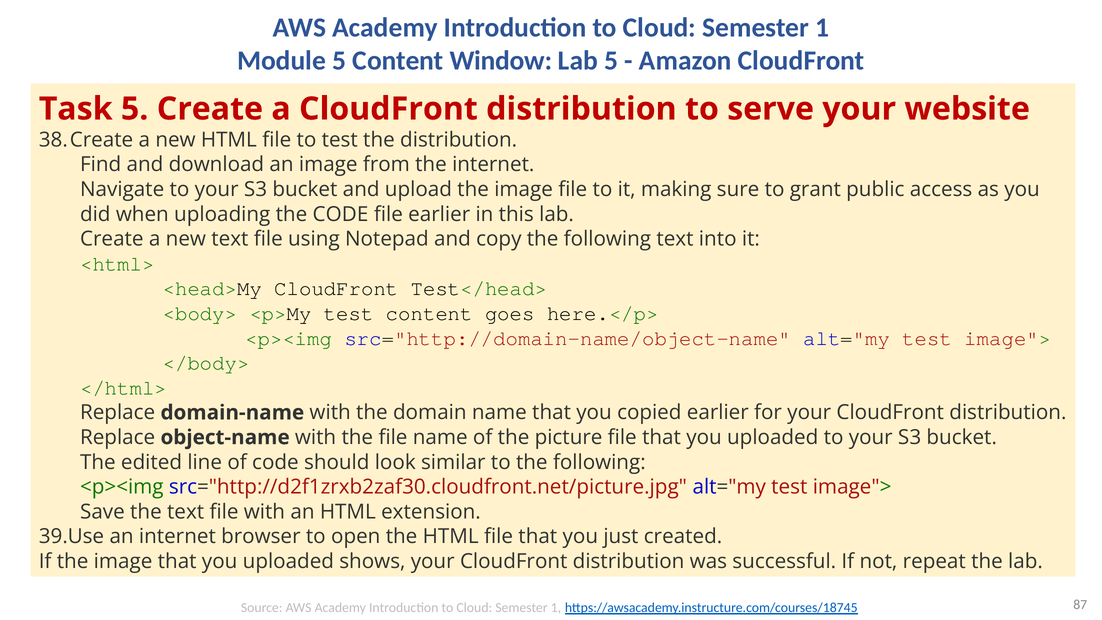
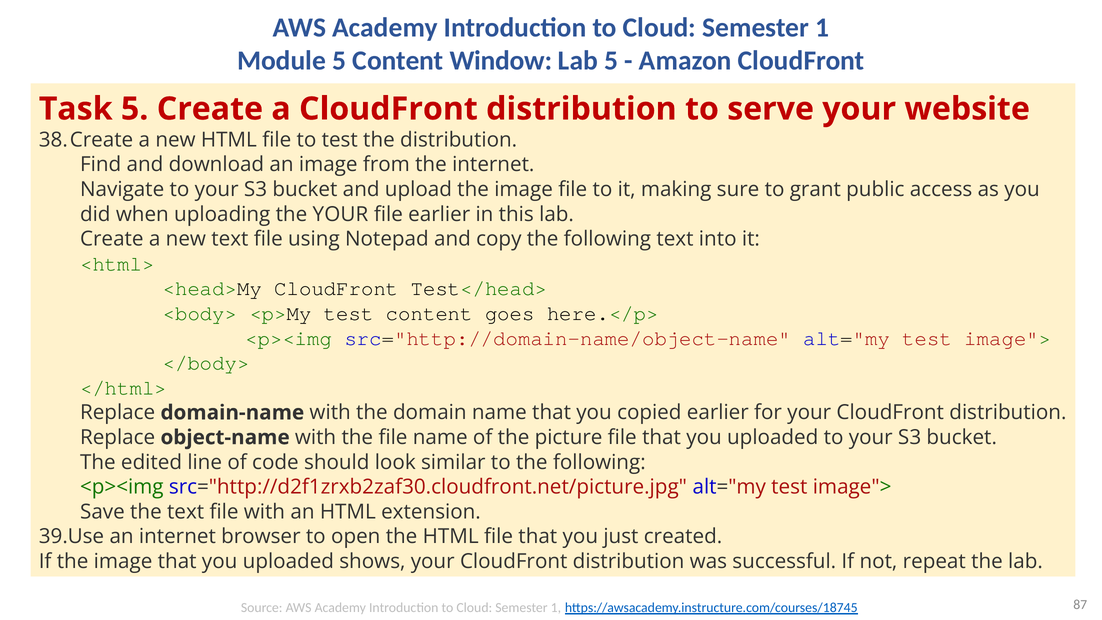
the CODE: CODE -> YOUR
